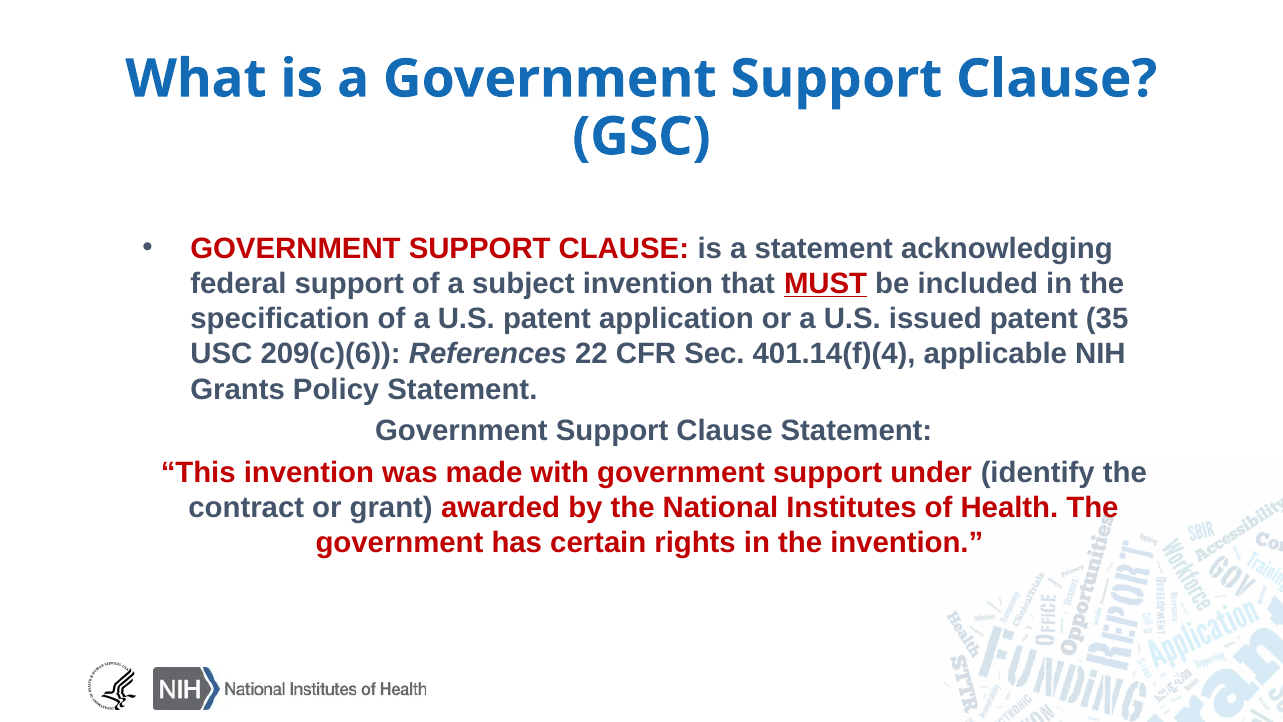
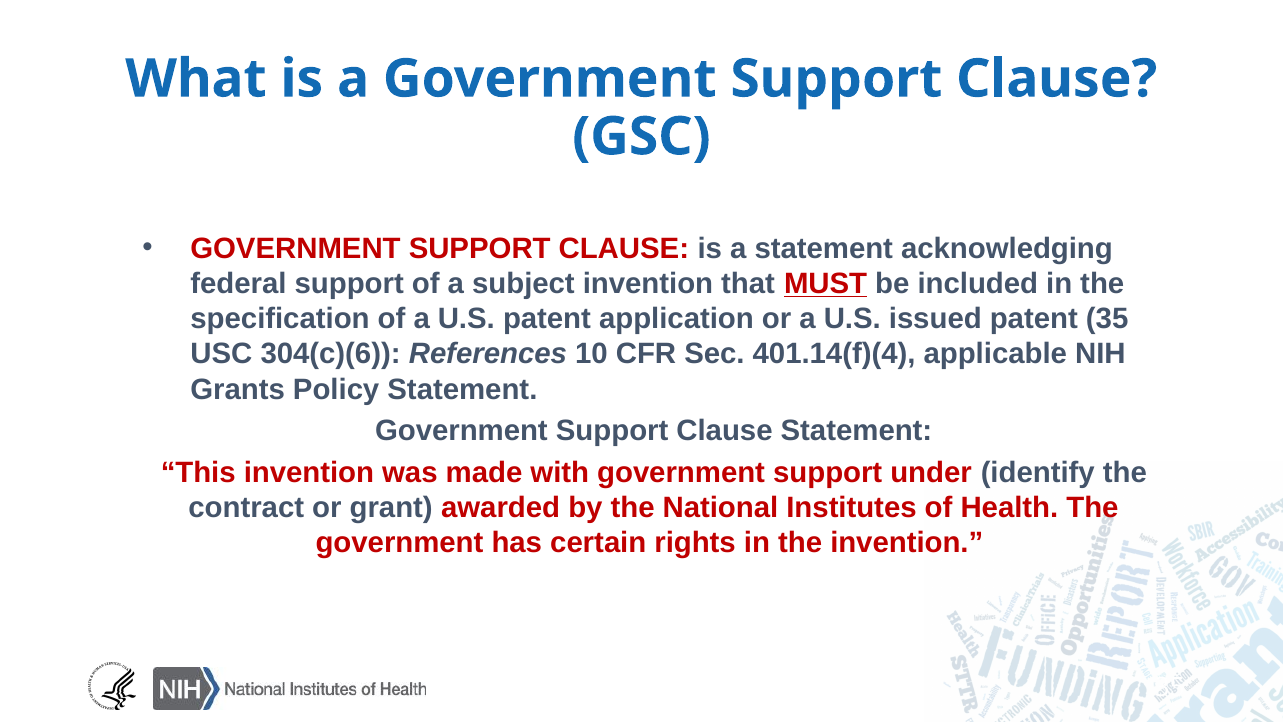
209(c)(6: 209(c)(6 -> 304(c)(6
22: 22 -> 10
